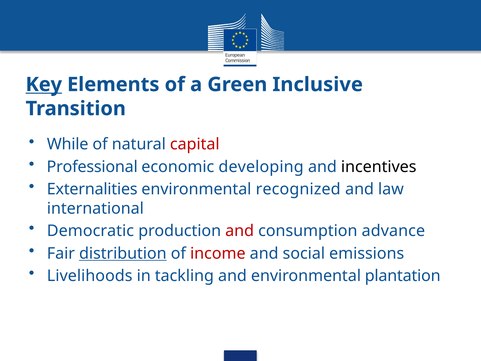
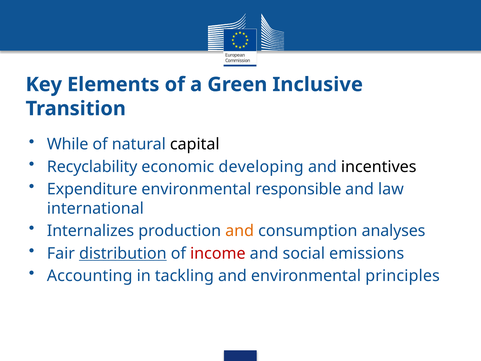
Key underline: present -> none
capital colour: red -> black
Professional: Professional -> Recyclability
Externalities: Externalities -> Expenditure
recognized: recognized -> responsible
Democratic: Democratic -> Internalizes
and at (240, 231) colour: red -> orange
advance: advance -> analyses
Livelihoods: Livelihoods -> Accounting
plantation: plantation -> principles
